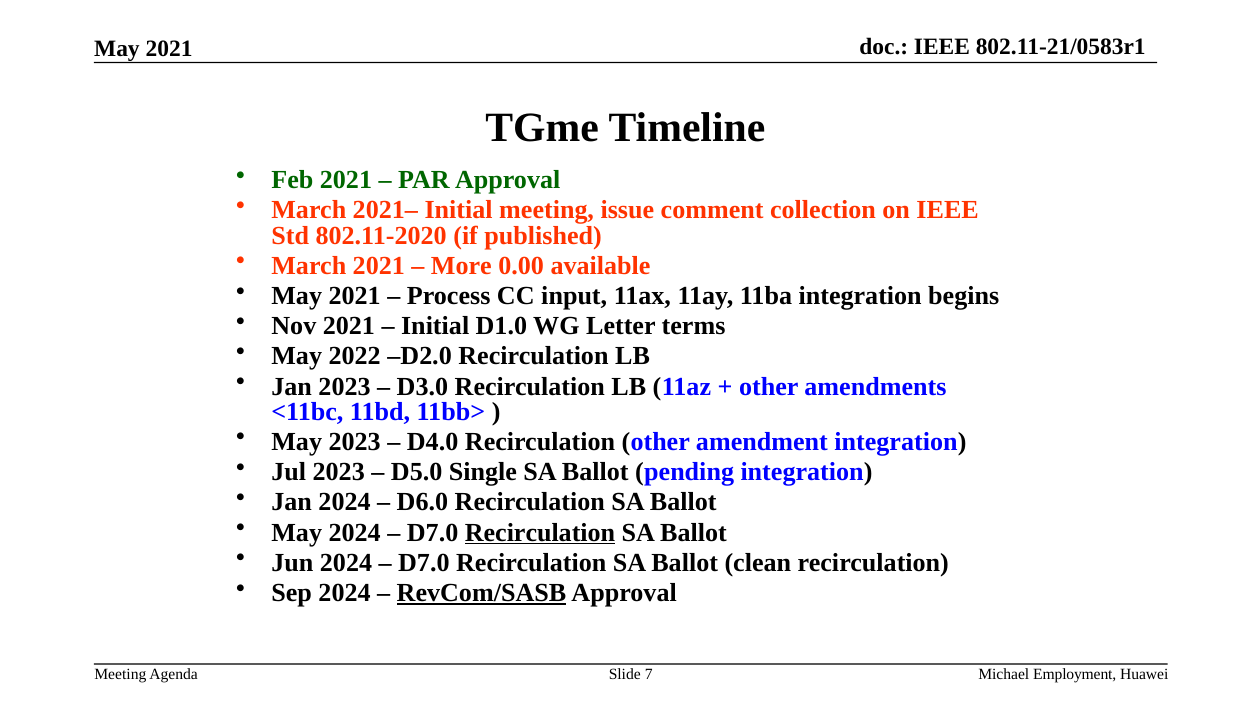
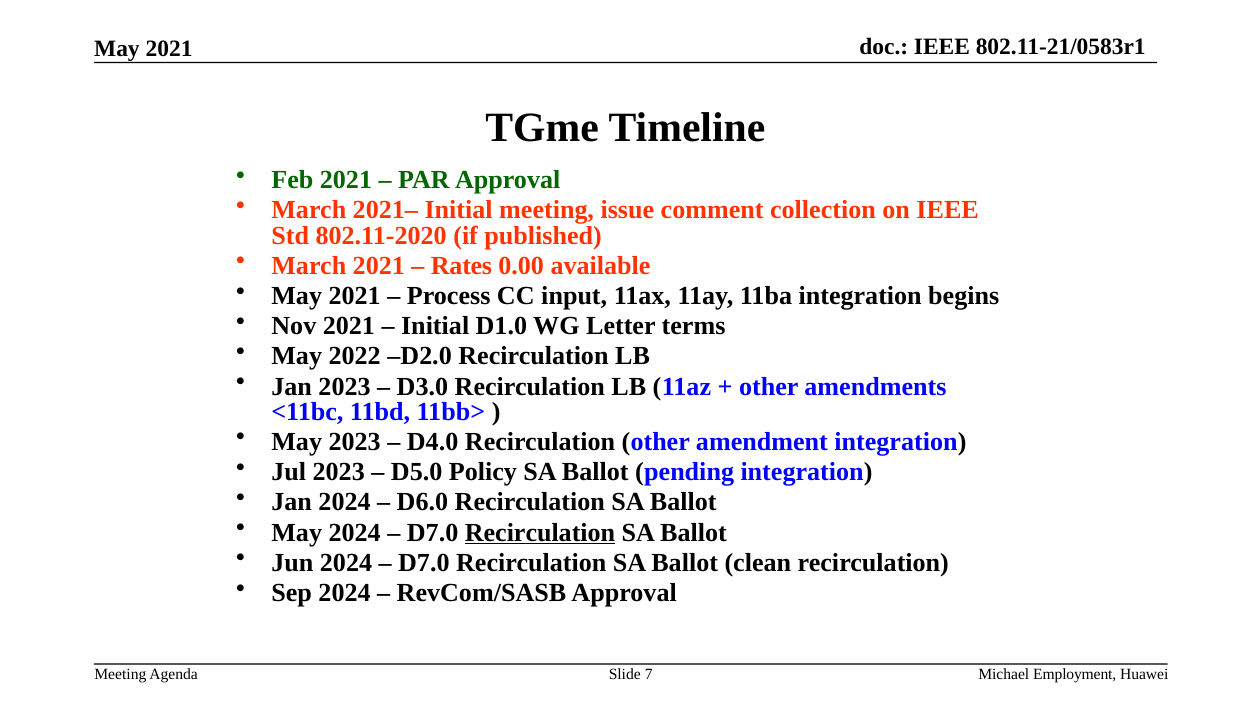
More: More -> Rates
Single: Single -> Policy
RevCom/SASB underline: present -> none
